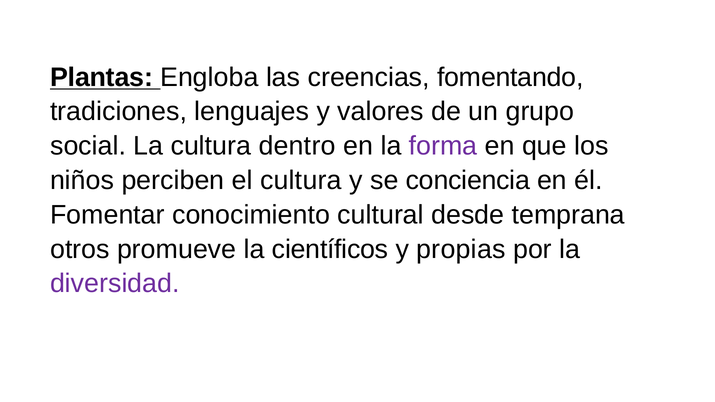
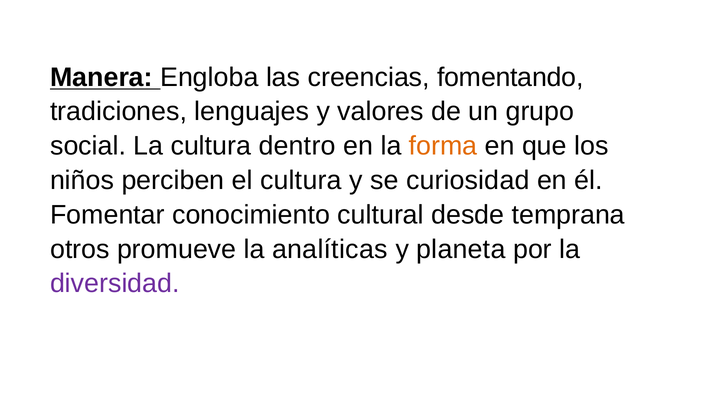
Plantas: Plantas -> Manera
forma colour: purple -> orange
conciencia: conciencia -> curiosidad
científicos: científicos -> analíticas
propias: propias -> planeta
